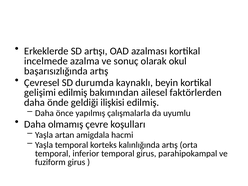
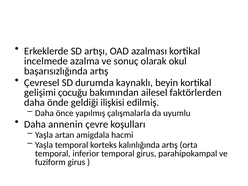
gelişimi edilmiş: edilmiş -> çocuğu
olmamış: olmamış -> annenin
